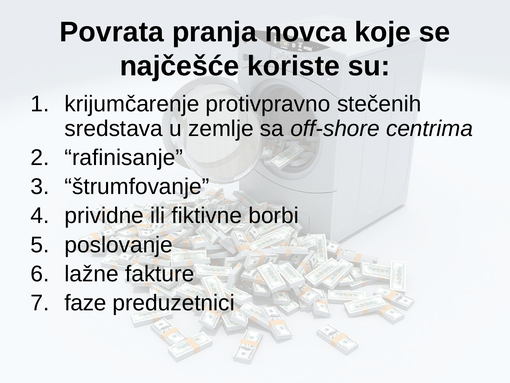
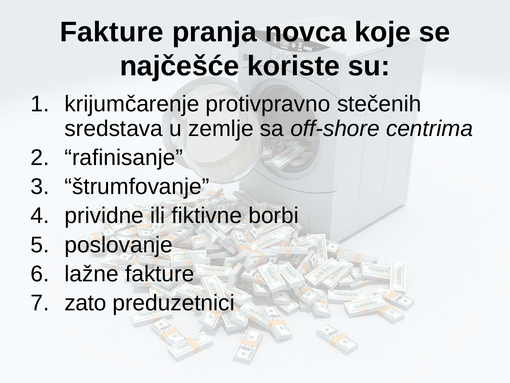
Povrata at (112, 32): Povrata -> Fakture
faze: faze -> zato
